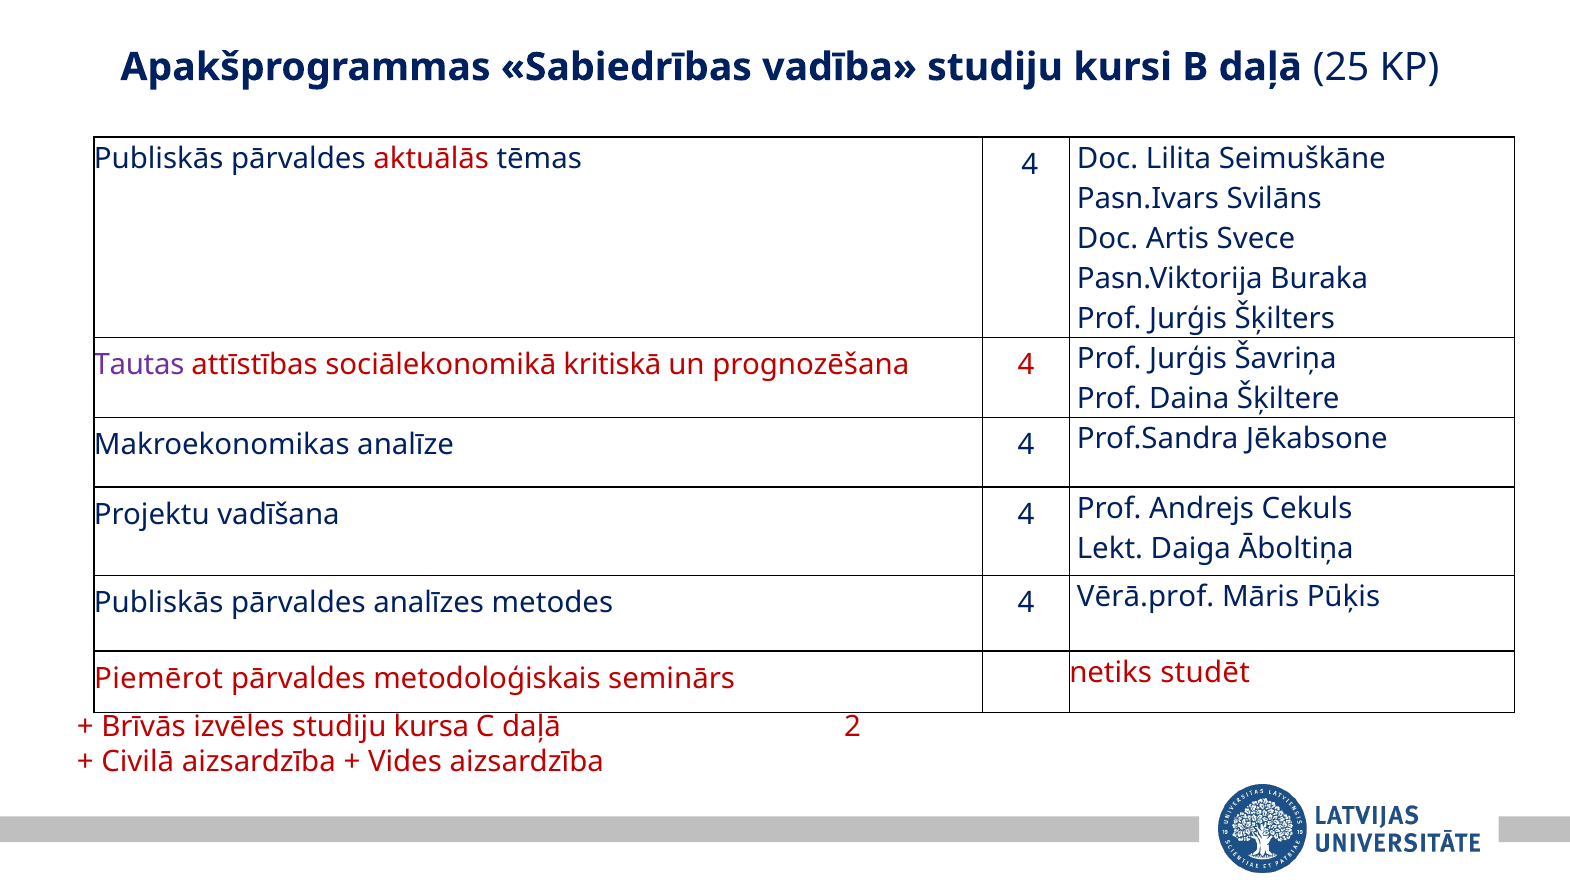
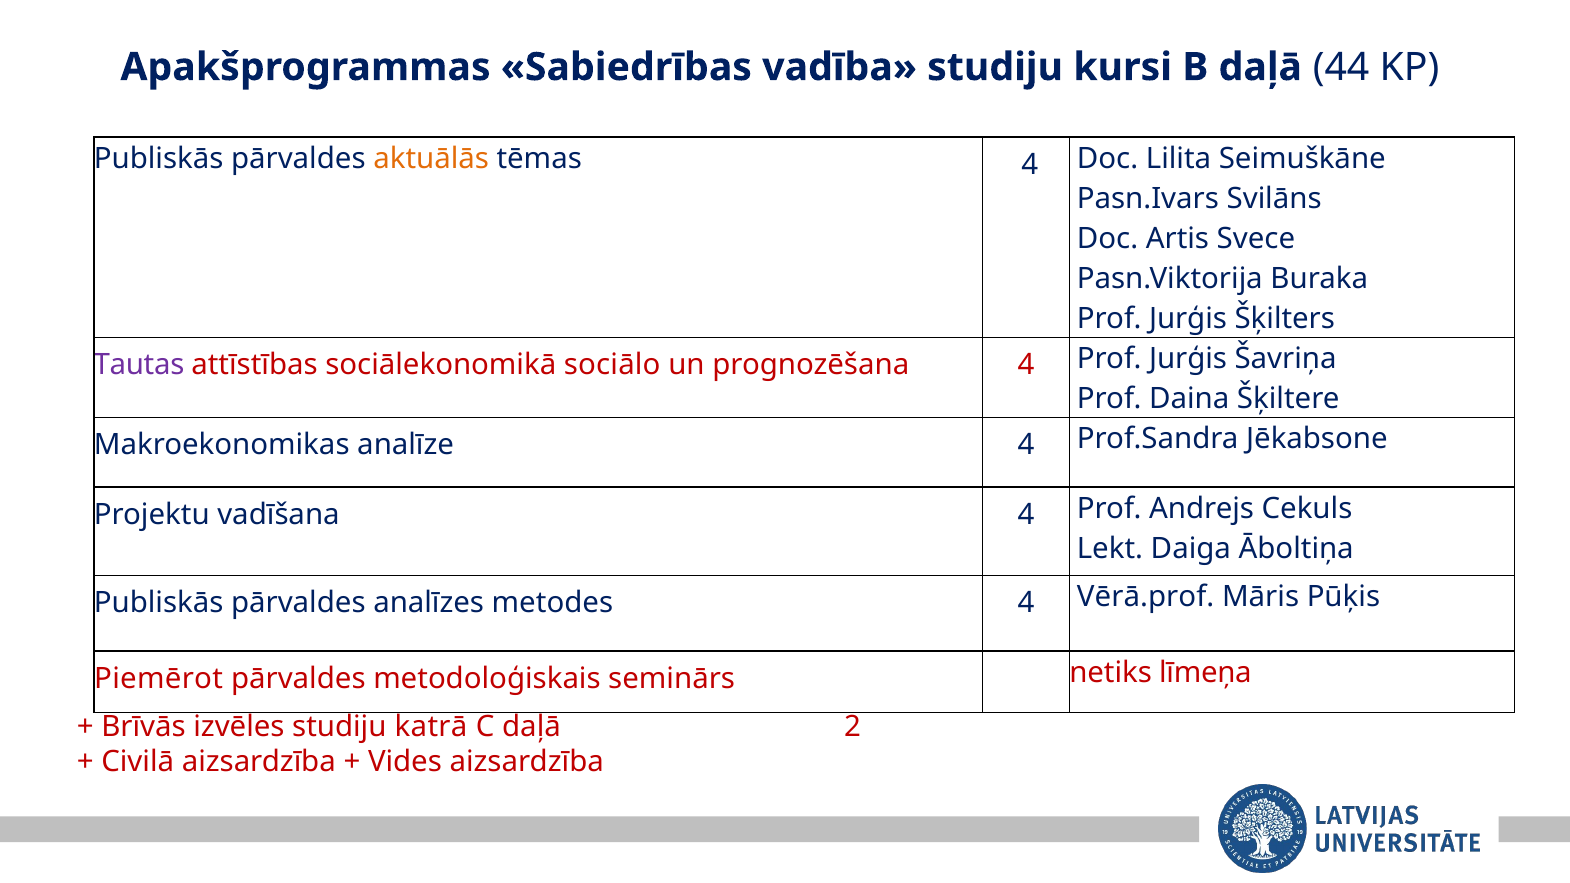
25: 25 -> 44
aktuālās colour: red -> orange
kritiskā: kritiskā -> sociālo
studēt: studēt -> līmeņa
kursa: kursa -> katrā
